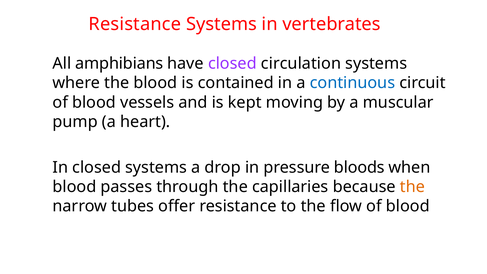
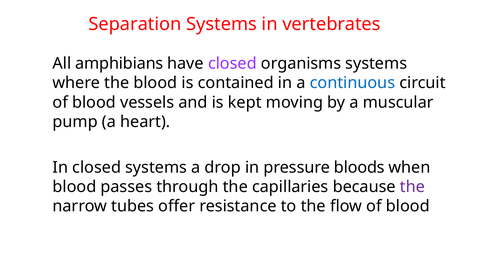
Resistance at (135, 24): Resistance -> Separation
circulation: circulation -> organisms
the at (412, 187) colour: orange -> purple
